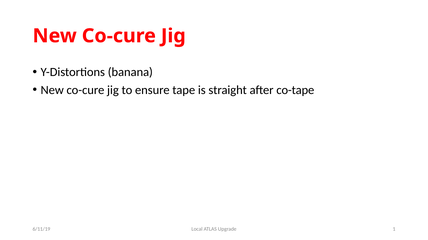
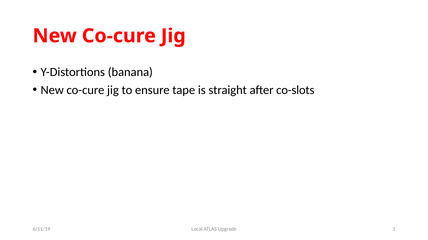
co-tape: co-tape -> co-slots
